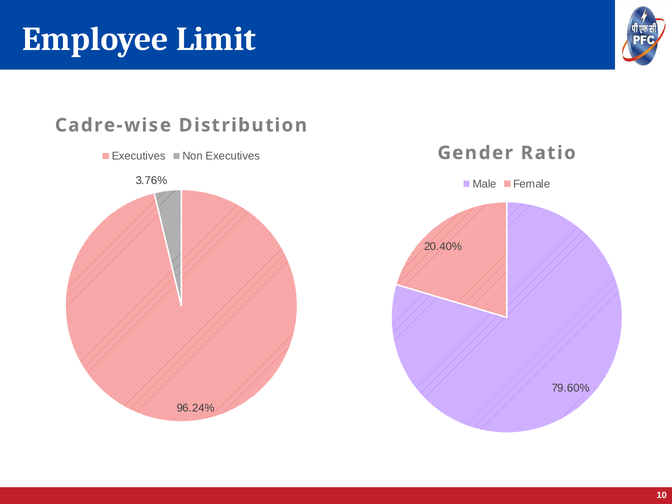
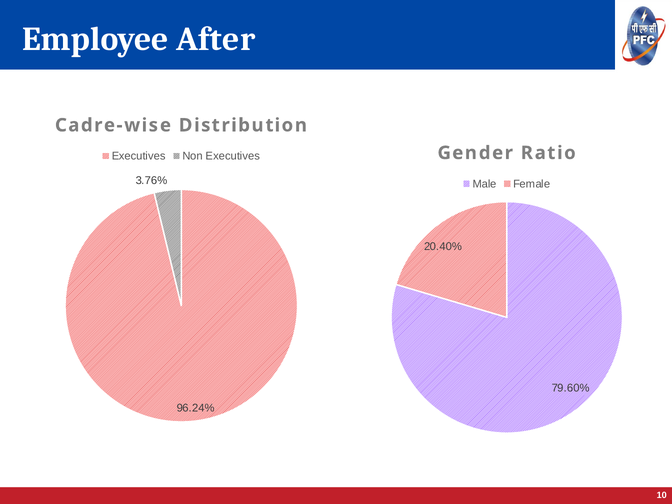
Limit: Limit -> After
